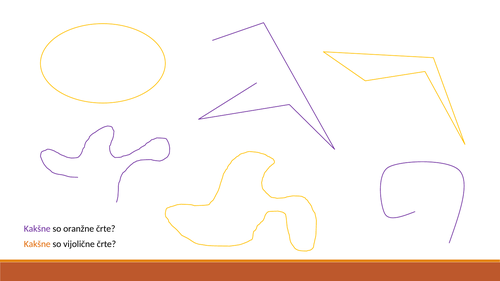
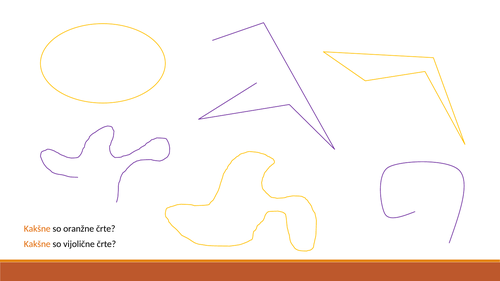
Kakšne at (37, 229) colour: purple -> orange
